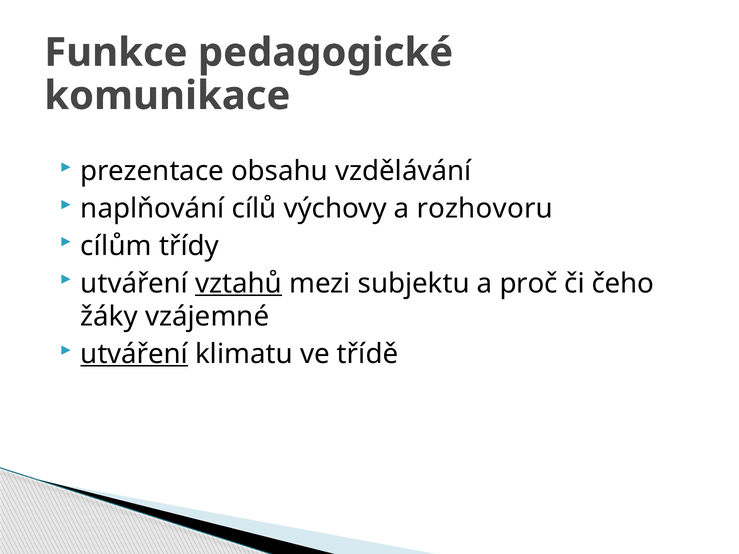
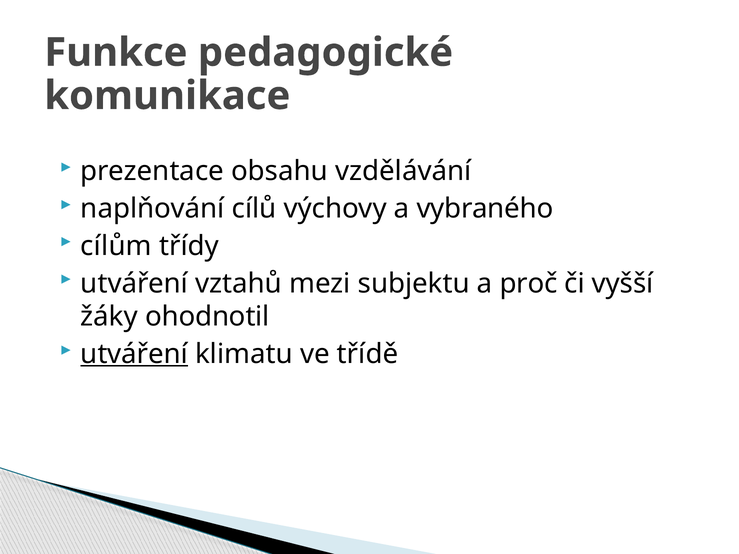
rozhovoru: rozhovoru -> vybraného
vztahů underline: present -> none
čeho: čeho -> vyšší
vzájemné: vzájemné -> ohodnotil
